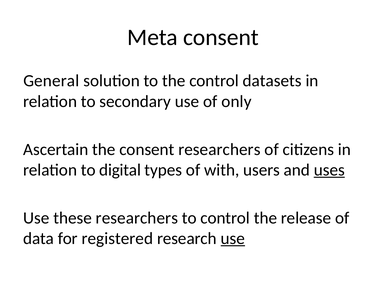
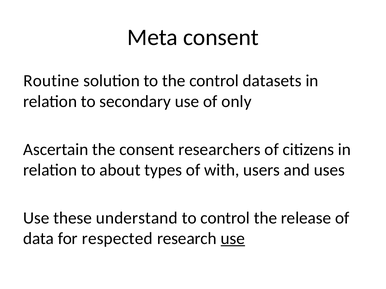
General: General -> Routine
digital: digital -> about
uses underline: present -> none
these researchers: researchers -> understand
registered: registered -> respected
